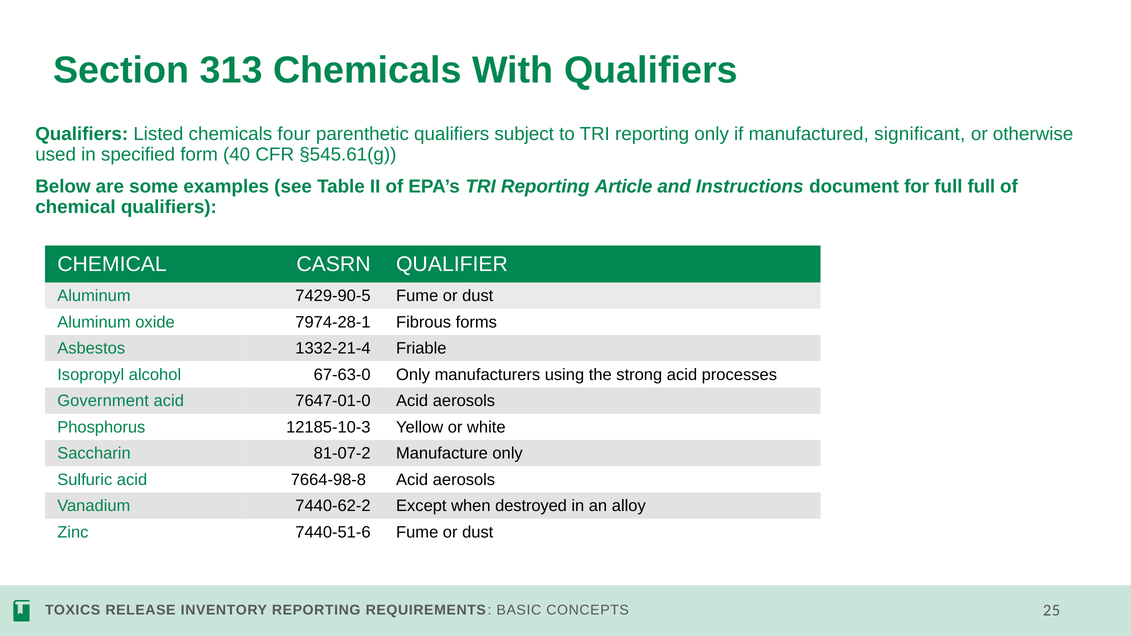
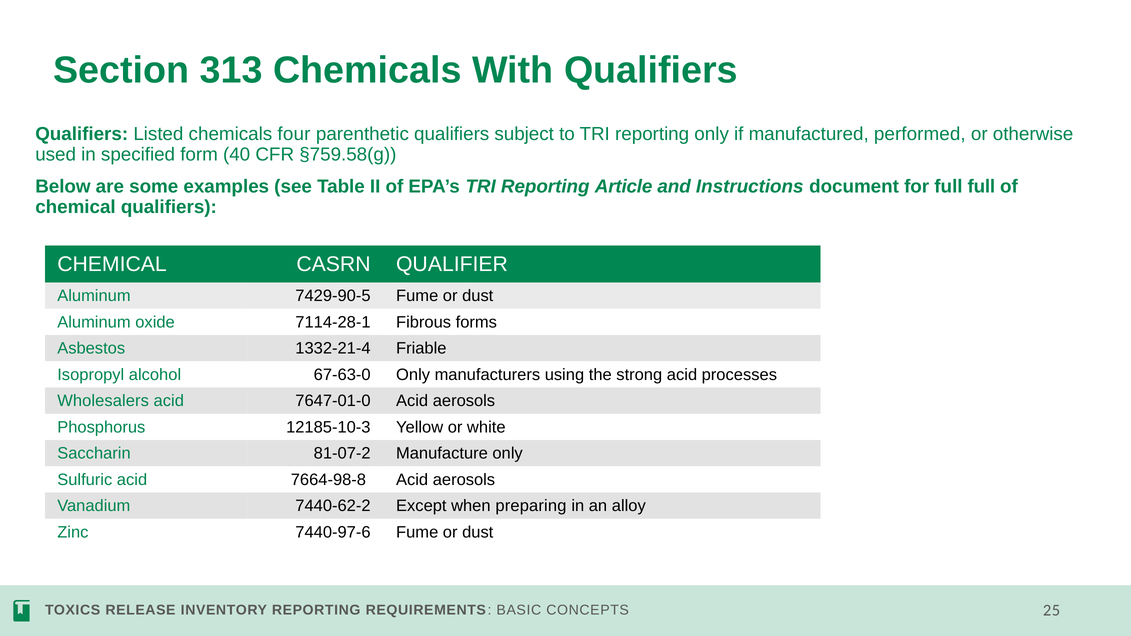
significant: significant -> performed
§545.61(g: §545.61(g -> §759.58(g
7974-28-1: 7974-28-1 -> 7114-28-1
Government: Government -> Wholesalers
destroyed: destroyed -> preparing
7440-51-6: 7440-51-6 -> 7440-97-6
